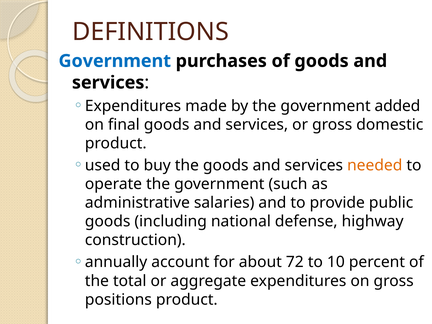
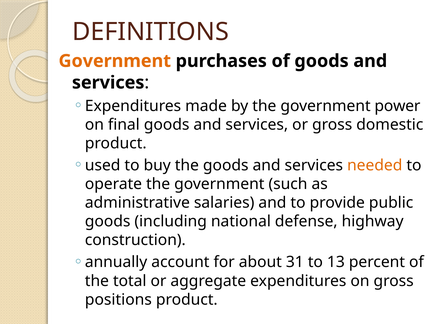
Government at (115, 61) colour: blue -> orange
added: added -> power
72: 72 -> 31
10: 10 -> 13
